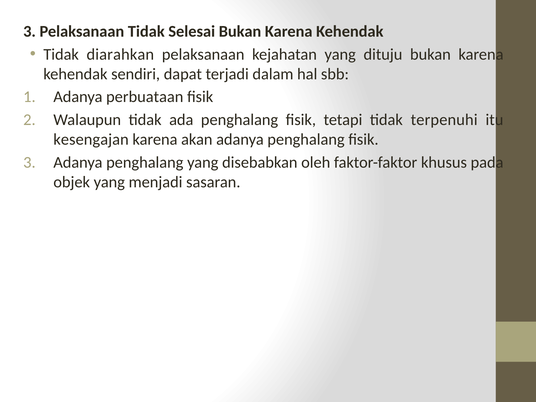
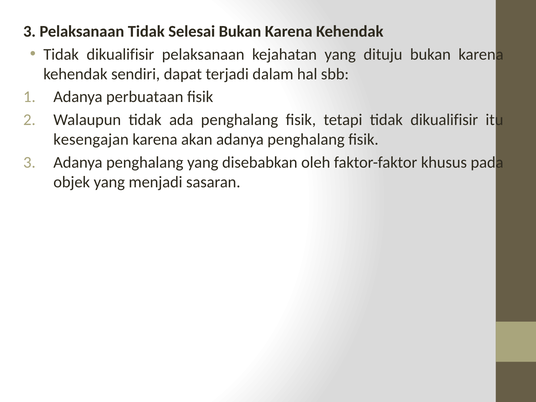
diarahkan at (120, 54): diarahkan -> dikualifisir
tetapi tidak terpenuhi: terpenuhi -> dikualifisir
